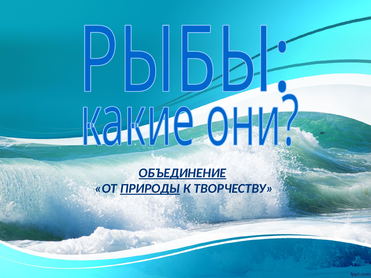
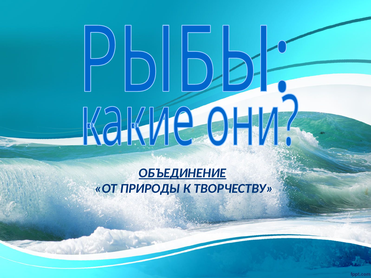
ПРИРОДЫ underline: present -> none
